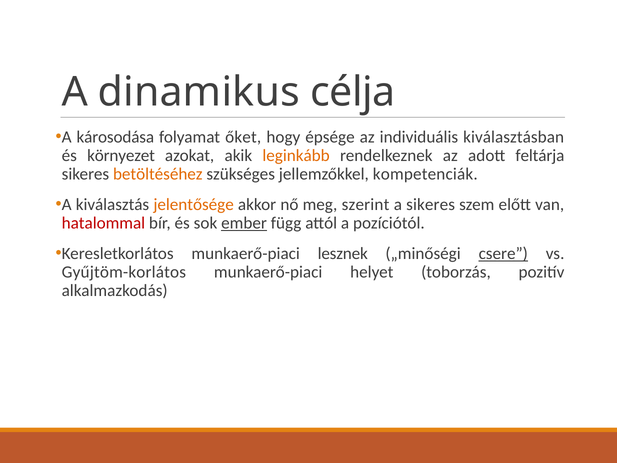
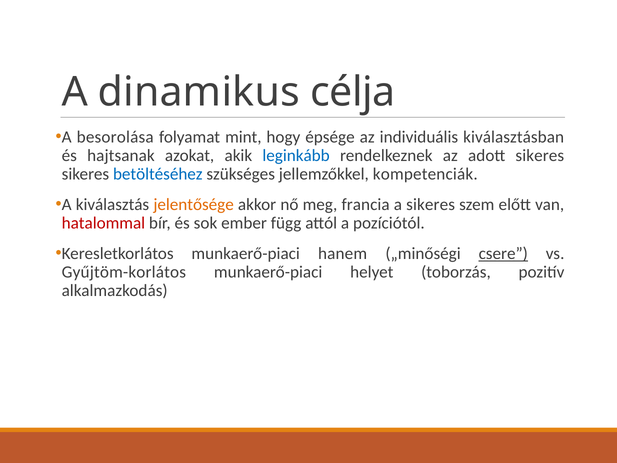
károsodása: károsodása -> besorolása
őket: őket -> mint
környezet: környezet -> hajtsanak
leginkább colour: orange -> blue
adott feltárja: feltárja -> sikeres
betöltéséhez colour: orange -> blue
szerint: szerint -> francia
ember underline: present -> none
lesznek: lesznek -> hanem
